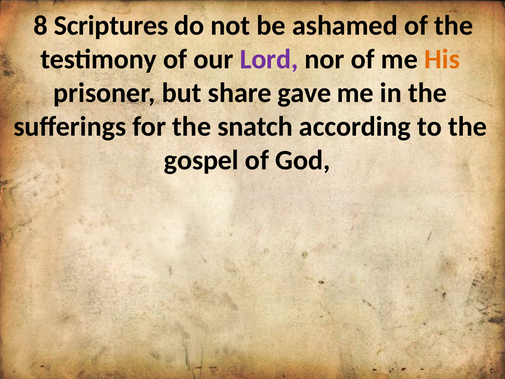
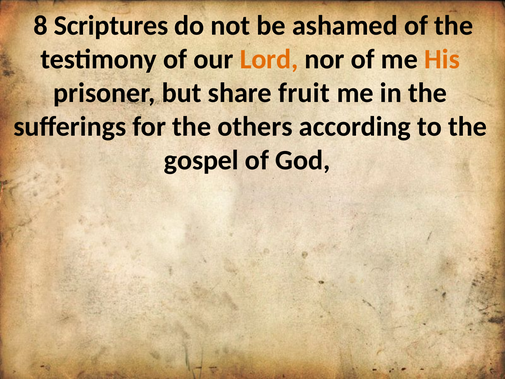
Lord colour: purple -> orange
gave: gave -> fruit
snatch: snatch -> others
